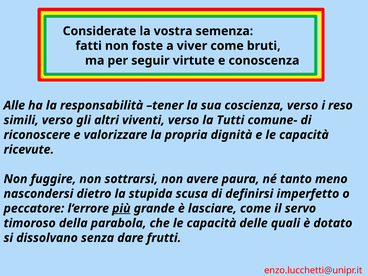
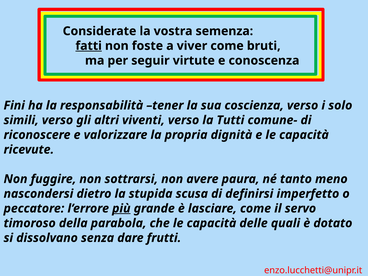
fatti underline: none -> present
Alle: Alle -> Fini
reso: reso -> solo
